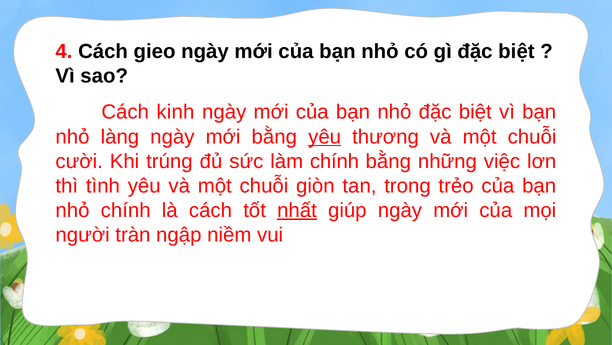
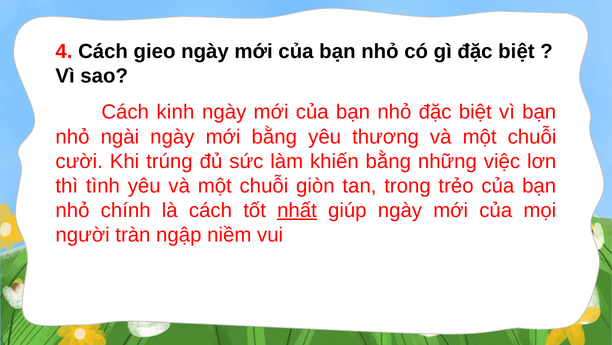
làng: làng -> ngài
yêu at (325, 136) underline: present -> none
làm chính: chính -> khiến
